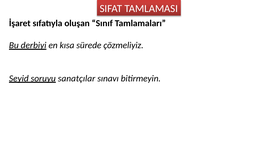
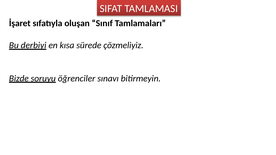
Seyid: Seyid -> Bizde
sanatçılar: sanatçılar -> öğrenciler
